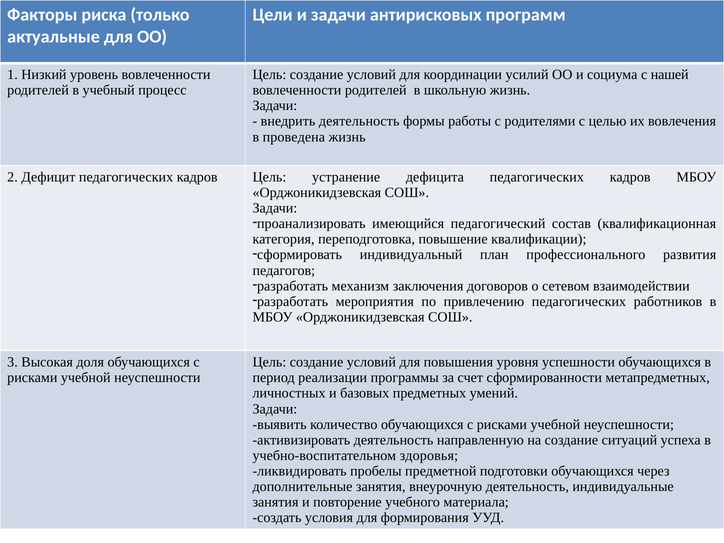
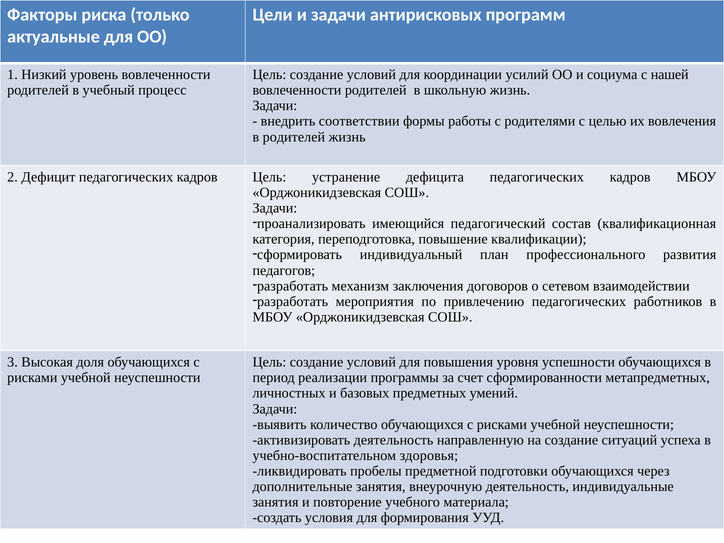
внедрить деятельность: деятельность -> соответствии
в проведена: проведена -> родителей
